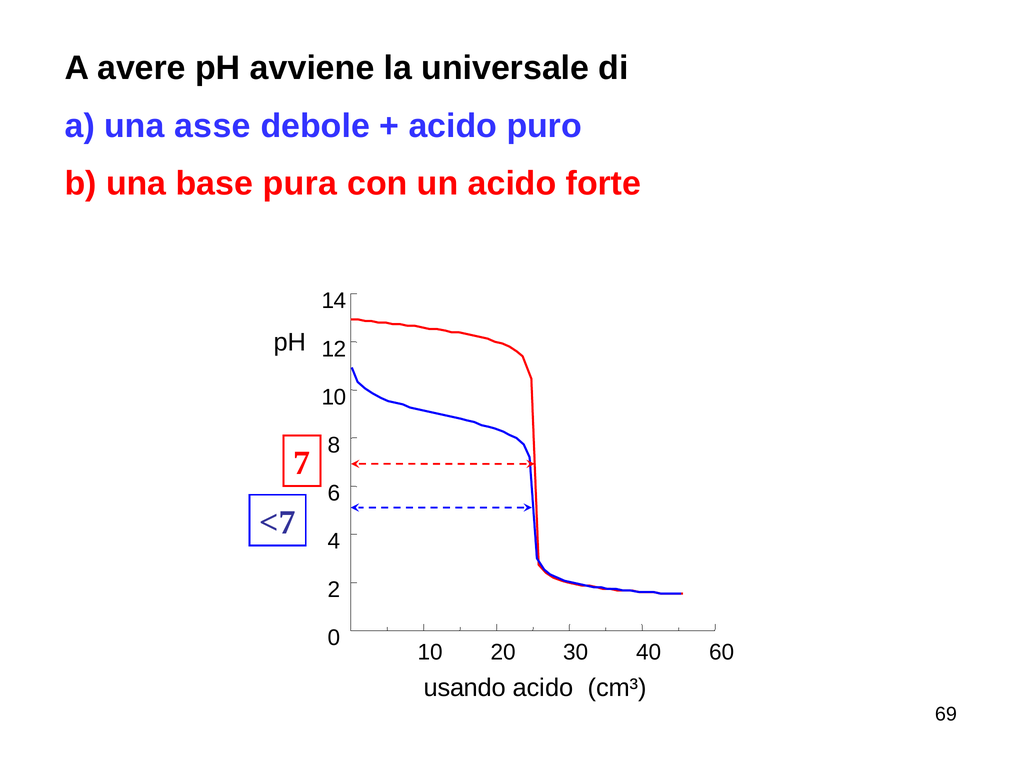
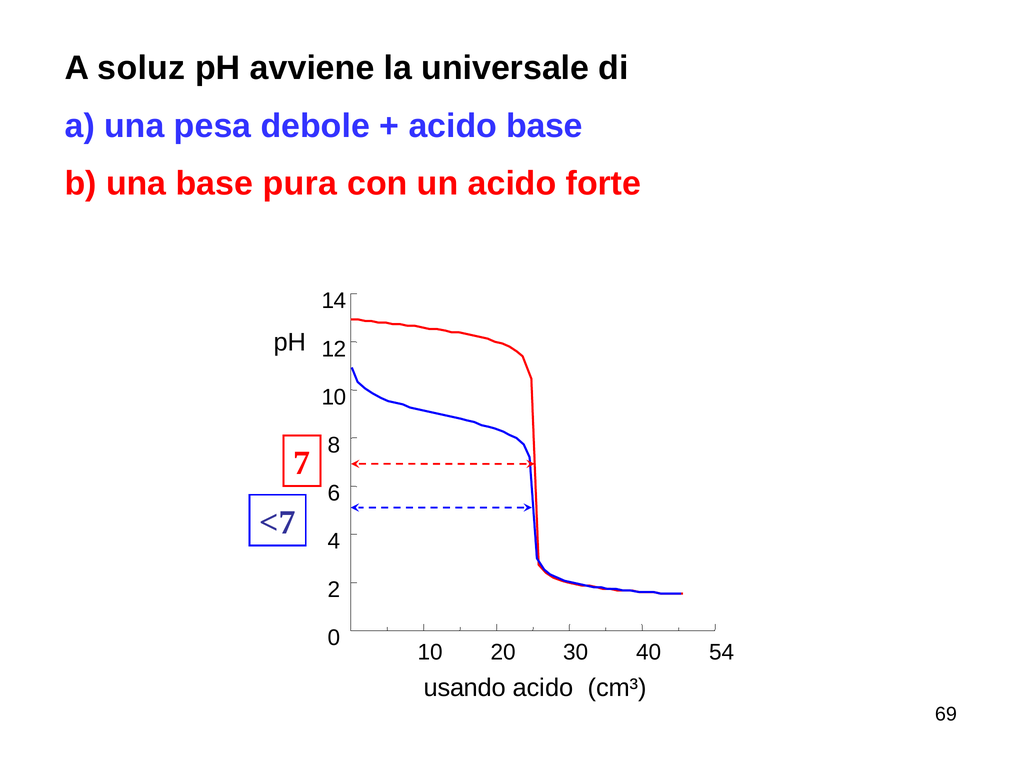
avere: avere -> soluz
asse: asse -> pesa
acido puro: puro -> base
60: 60 -> 54
